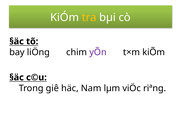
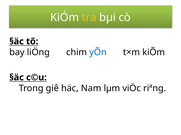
yÕn colour: purple -> blue
